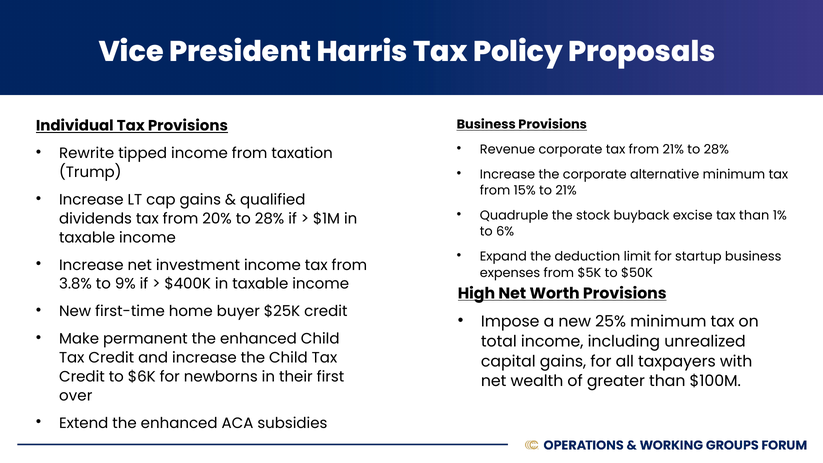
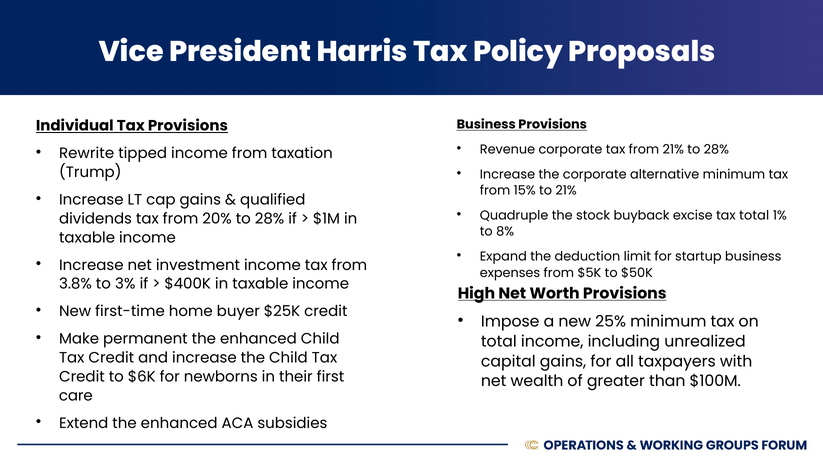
tax than: than -> total
6%: 6% -> 8%
9%: 9% -> 3%
over: over -> care
